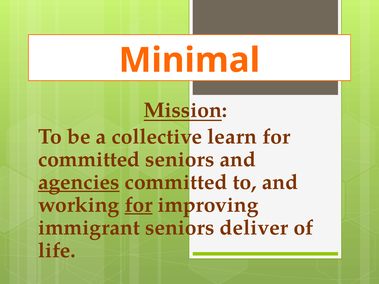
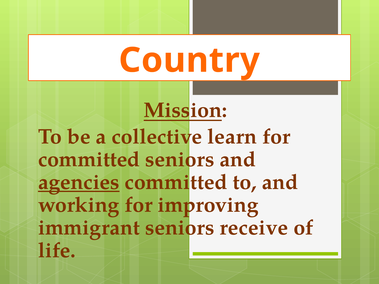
Minimal: Minimal -> Country
for at (139, 205) underline: present -> none
deliver: deliver -> receive
